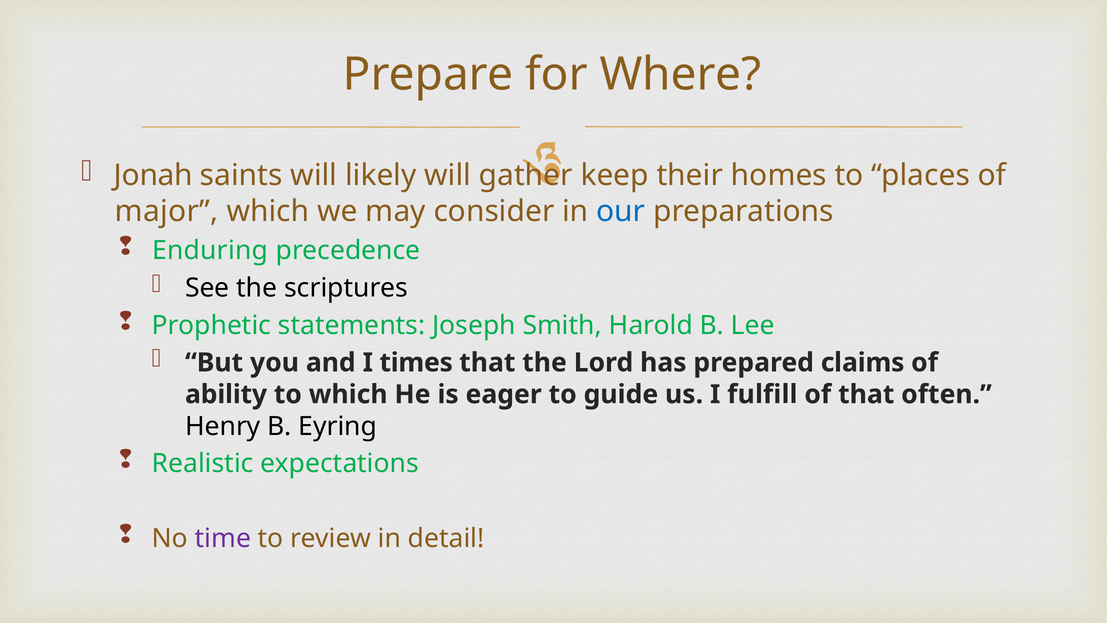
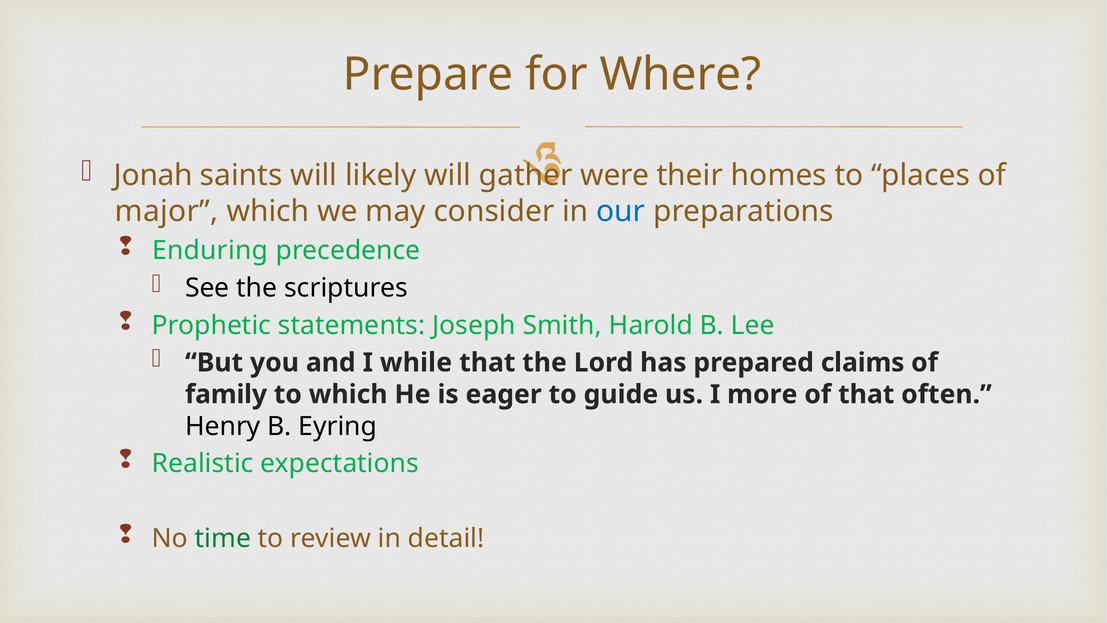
keep: keep -> were
times: times -> while
ability: ability -> family
fulfill: fulfill -> more
time colour: purple -> green
